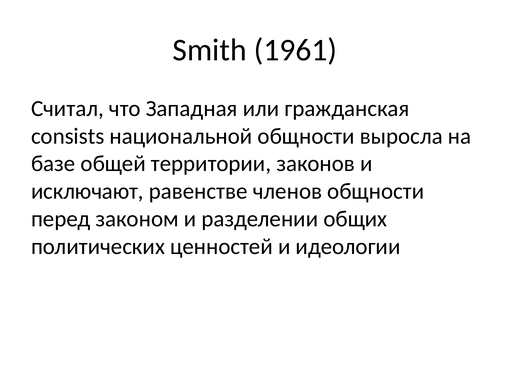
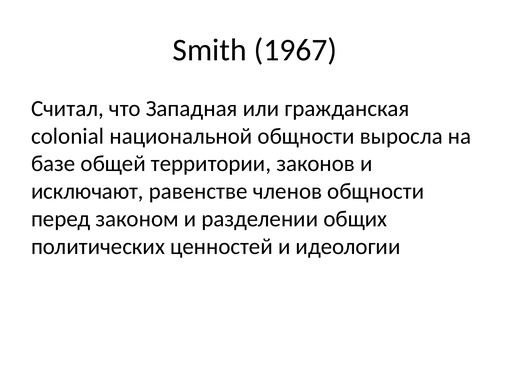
1961: 1961 -> 1967
consists: consists -> colonial
